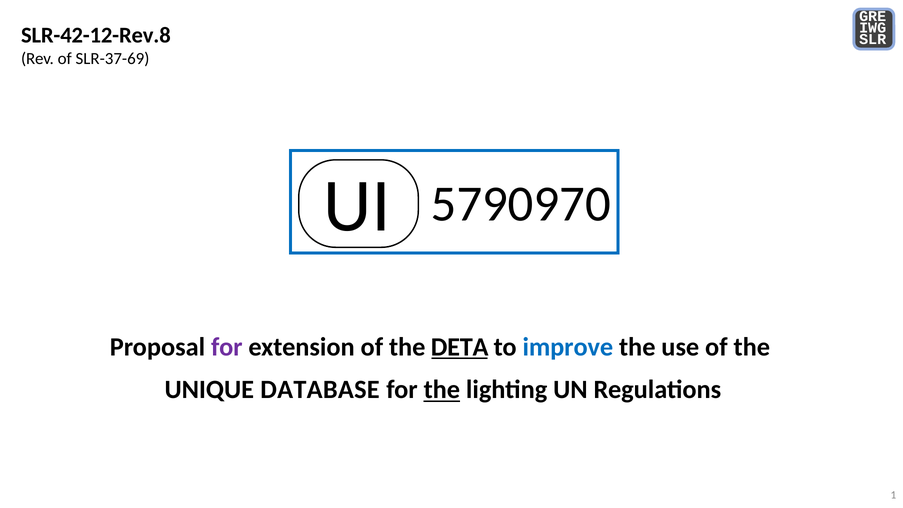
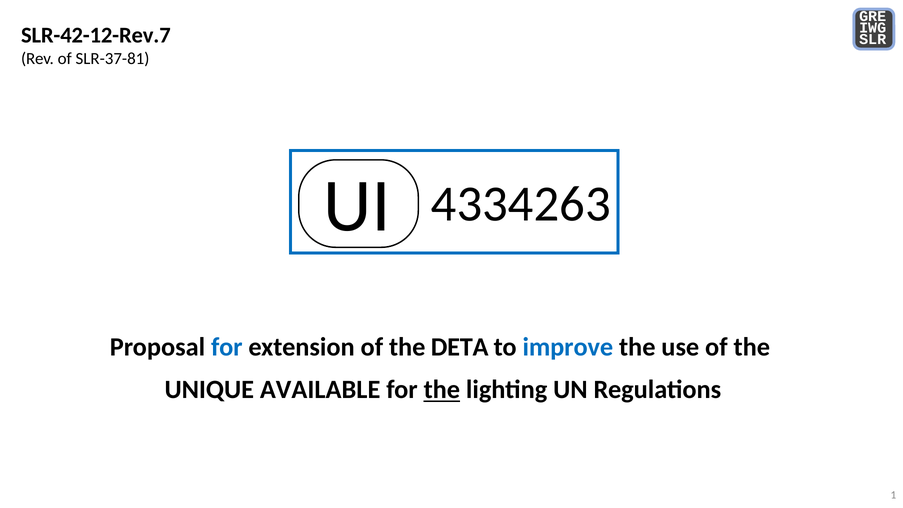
SLR-42-12-Rev.8: SLR-42-12-Rev.8 -> SLR-42-12-Rev.7
SLR-37-69: SLR-37-69 -> SLR-37-81
5790970: 5790970 -> 4334263
for at (227, 347) colour: purple -> blue
DETA underline: present -> none
DATABASE: DATABASE -> AVAILABLE
